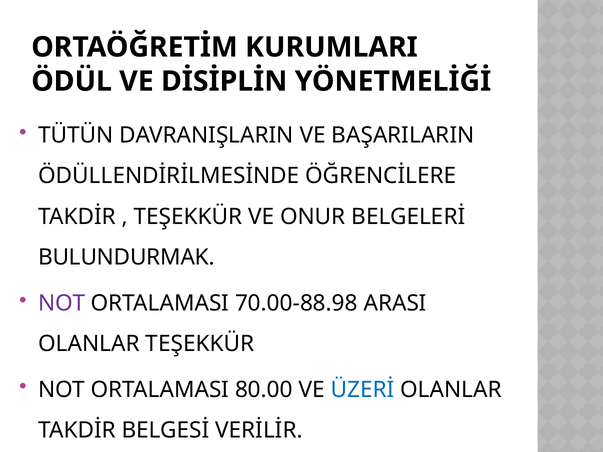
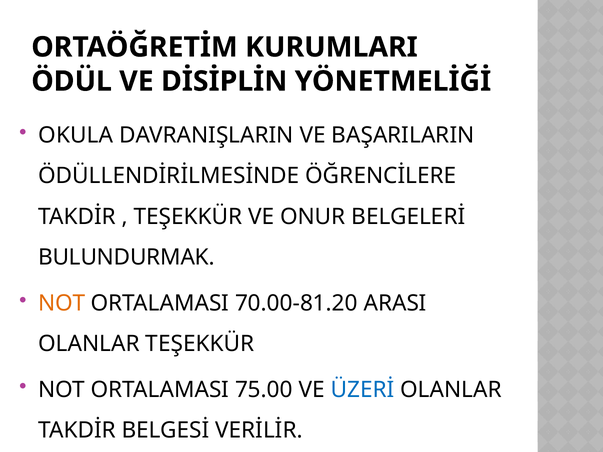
TÜTÜN: TÜTÜN -> OKULA
NOT at (62, 303) colour: purple -> orange
70.00-88.98: 70.00-88.98 -> 70.00-81.20
80.00: 80.00 -> 75.00
